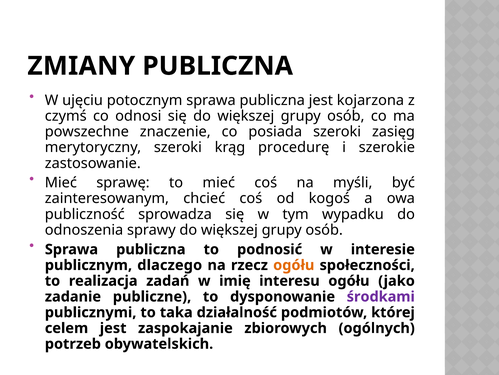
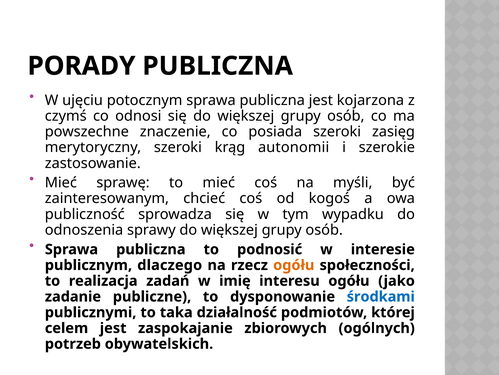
ZMIANY: ZMIANY -> PORADY
procedurę: procedurę -> autonomii
środkami colour: purple -> blue
